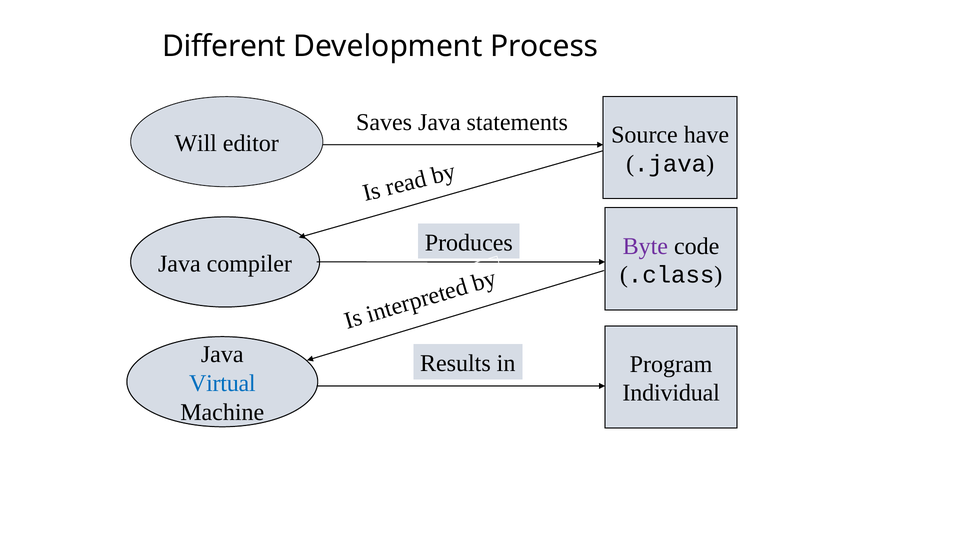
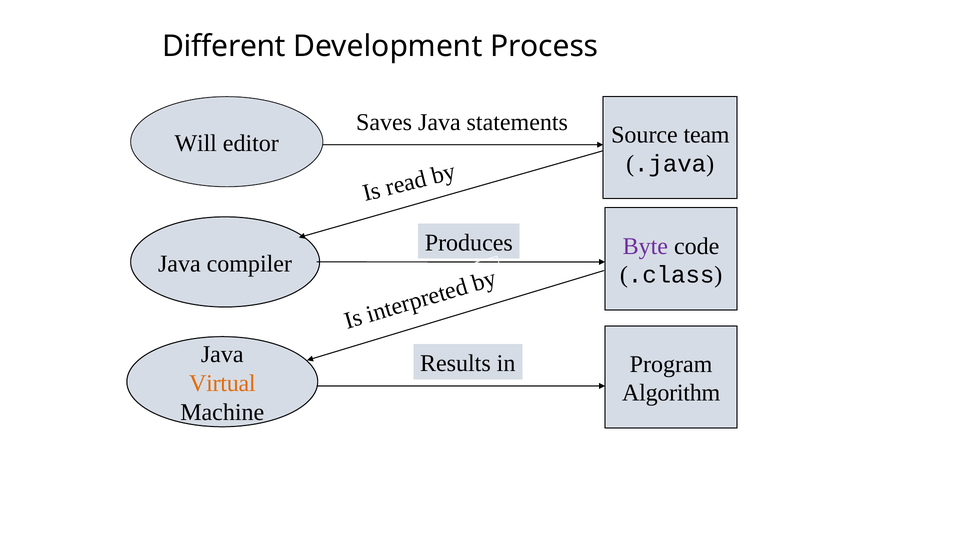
have: have -> team
Virtual colour: blue -> orange
Individual: Individual -> Algorithm
